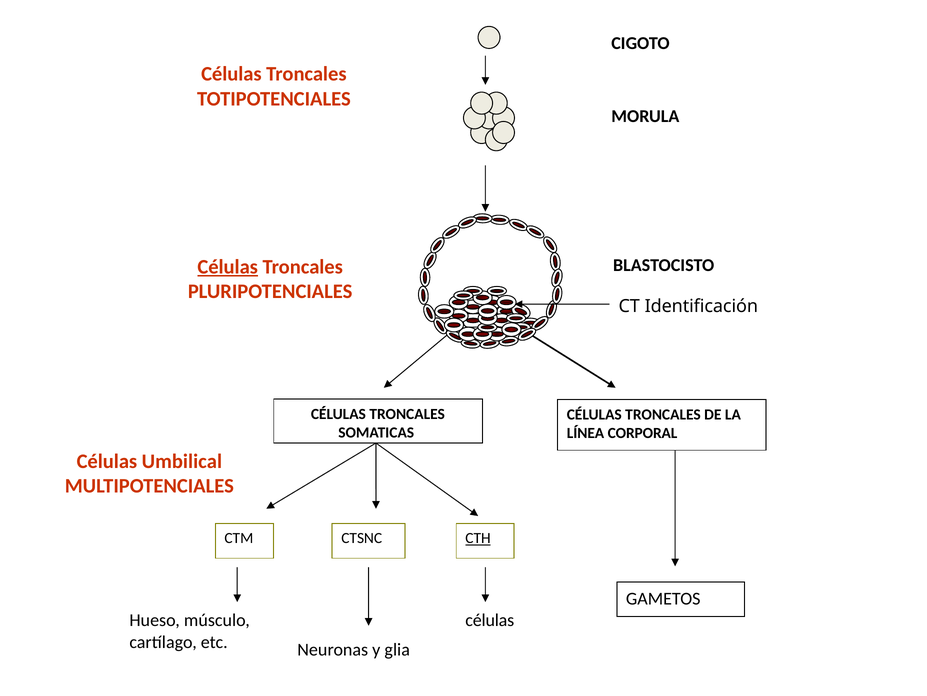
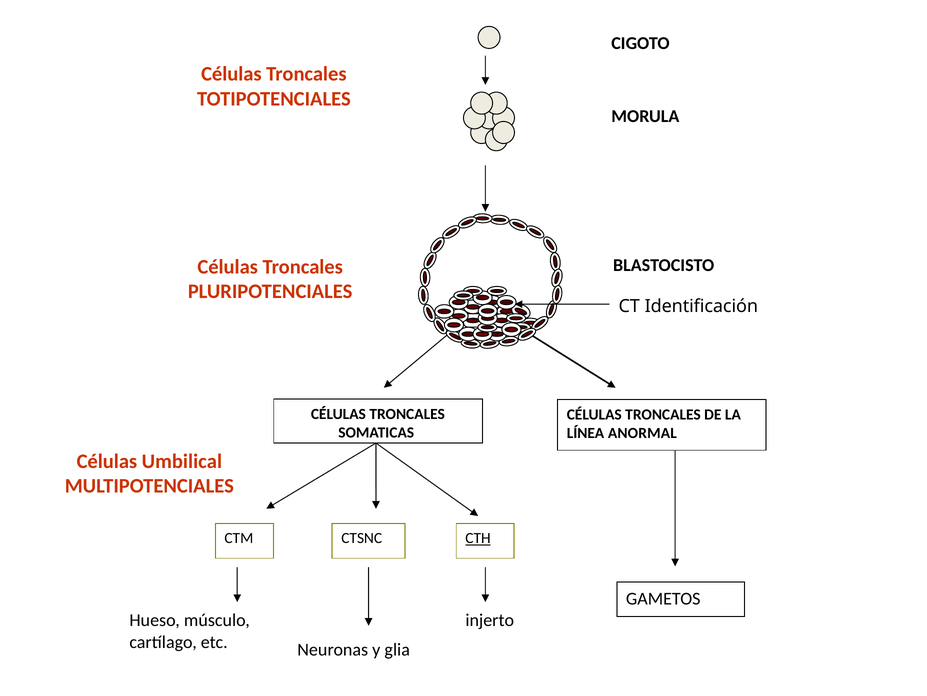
Células at (228, 267) underline: present -> none
CORPORAL: CORPORAL -> ANORMAL
células at (490, 620): células -> injerto
